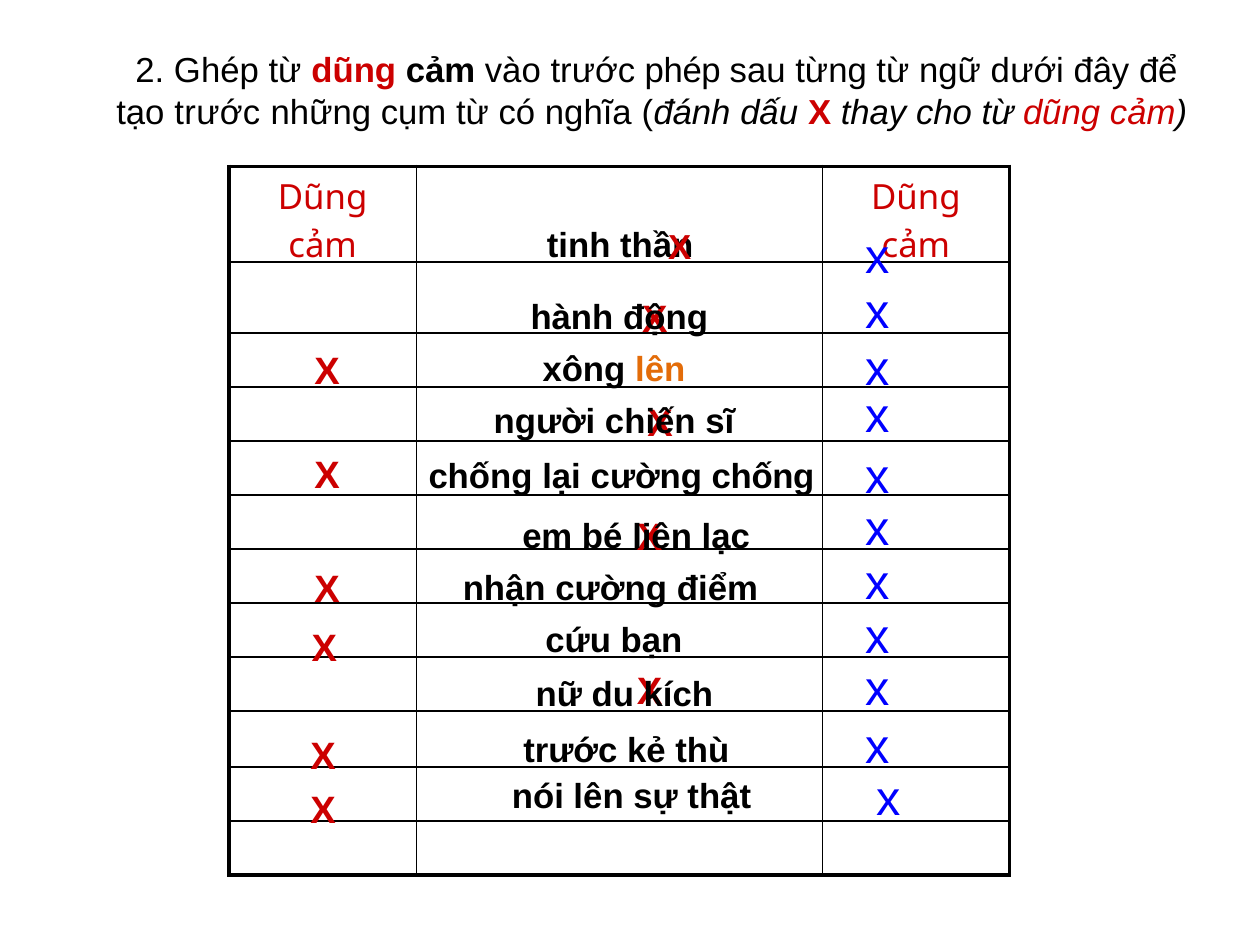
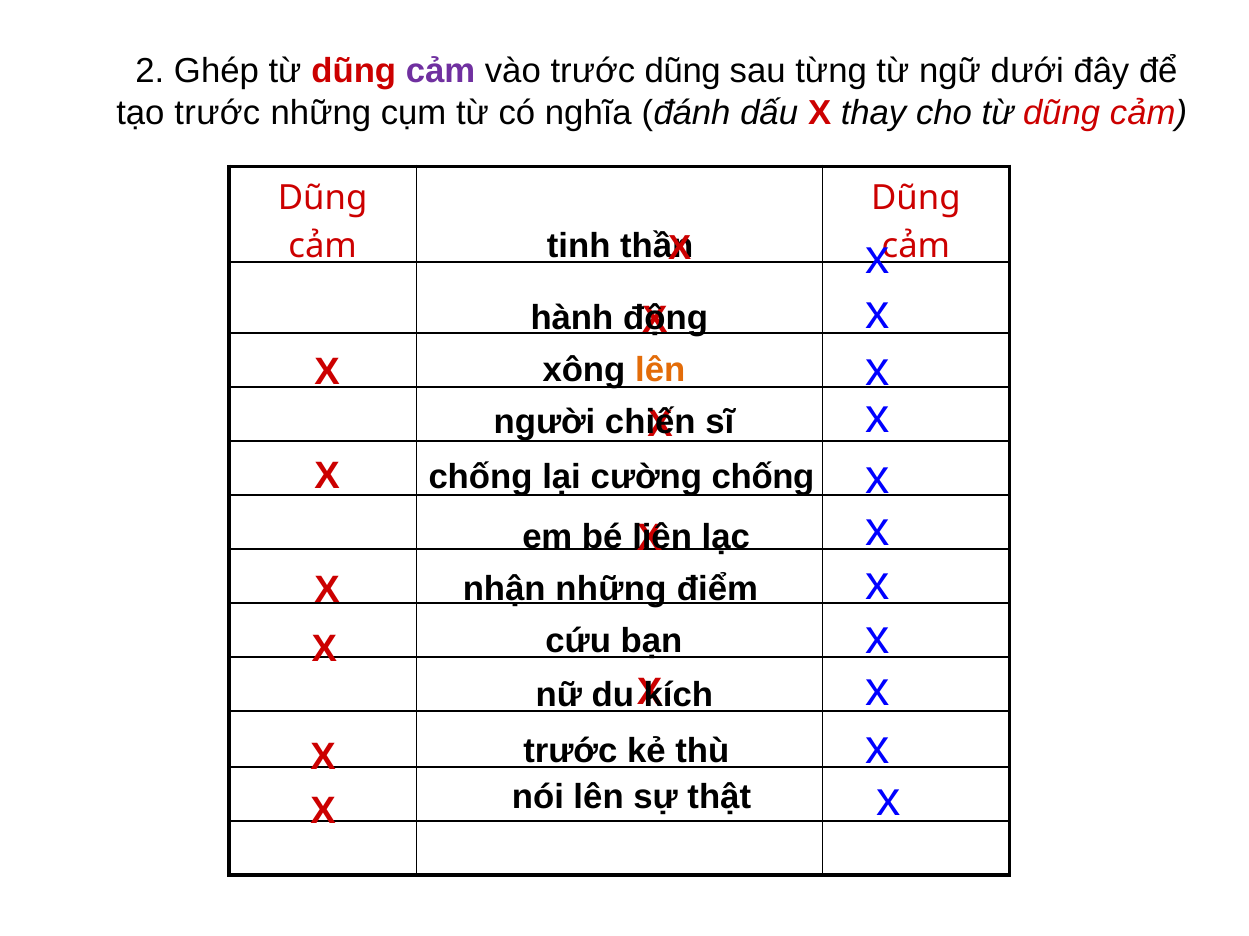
cảm at (441, 71) colour: black -> purple
trước phép: phép -> dũng
nhận cường: cường -> những
